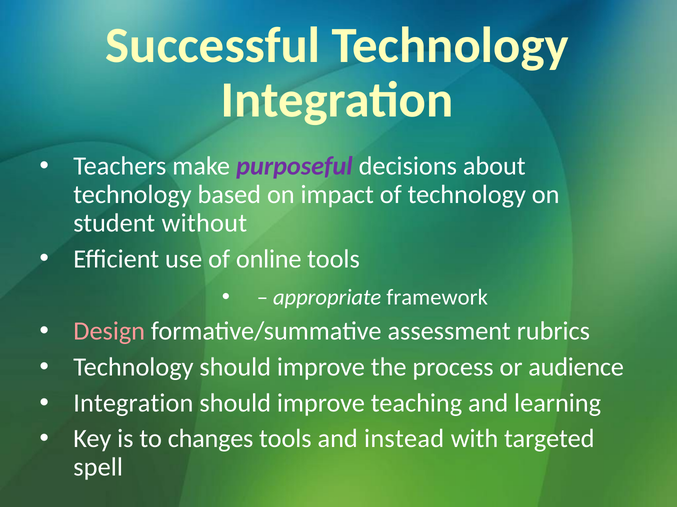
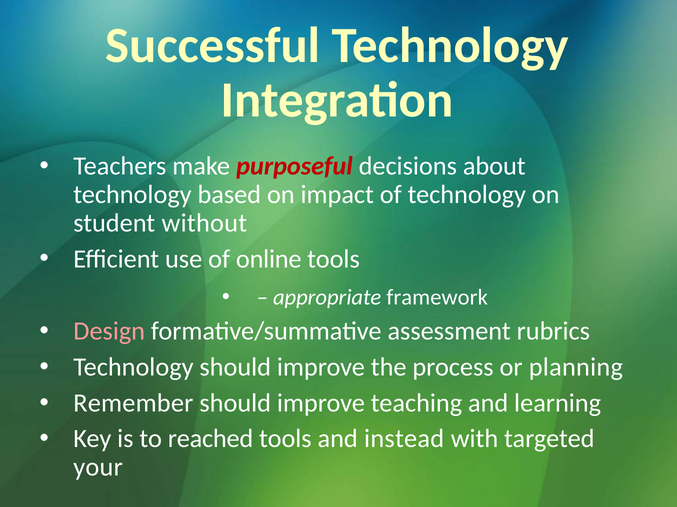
purposeful colour: purple -> red
audience: audience -> planning
Integration at (133, 404): Integration -> Remember
changes: changes -> reached
spell: spell -> your
